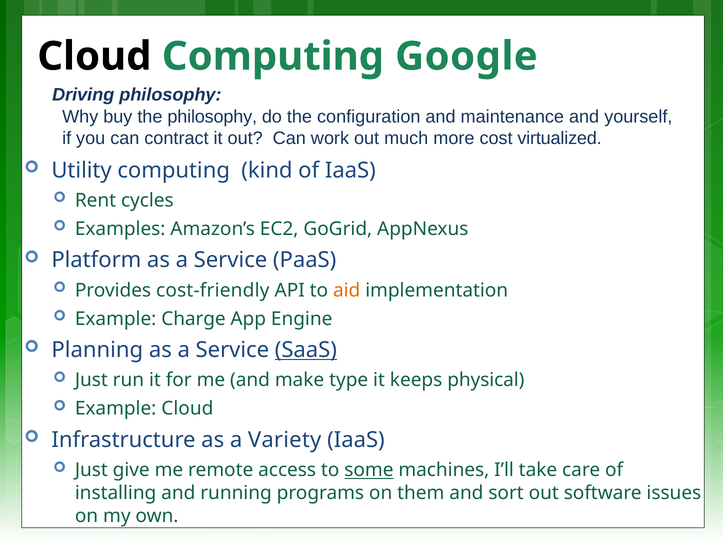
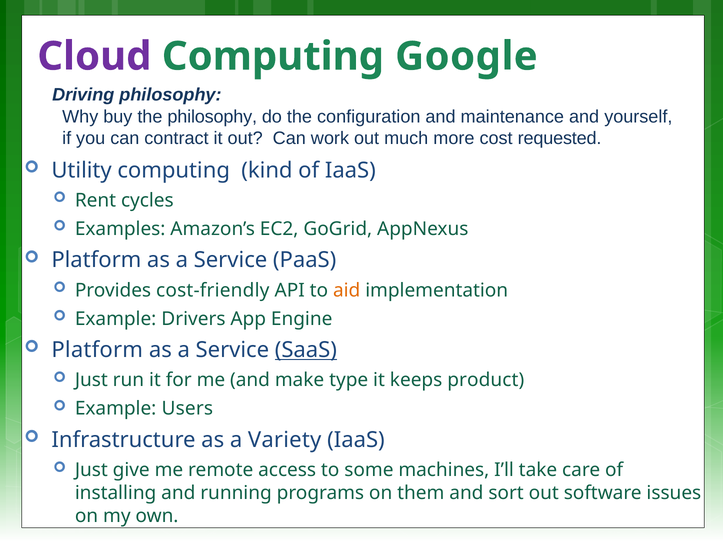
Cloud at (94, 56) colour: black -> purple
virtualized: virtualized -> requested
Charge: Charge -> Drivers
Planning at (97, 350): Planning -> Platform
physical: physical -> product
Example Cloud: Cloud -> Users
some underline: present -> none
